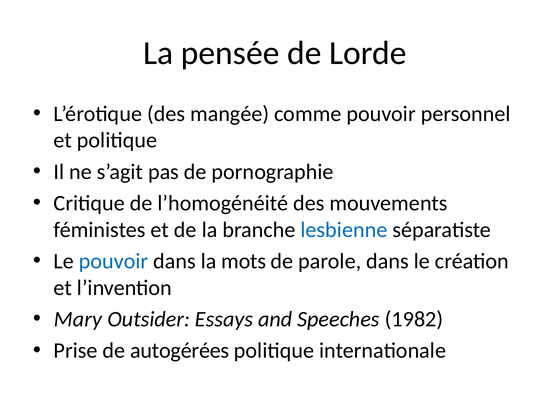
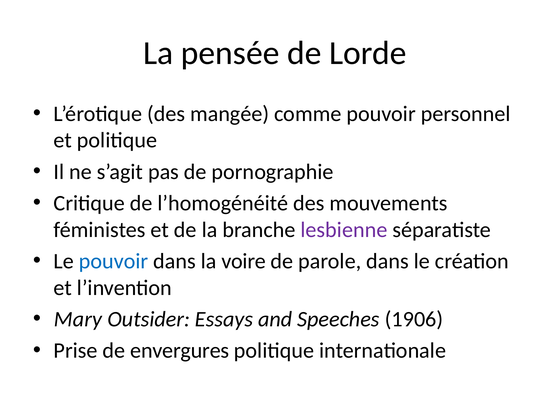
lesbienne colour: blue -> purple
mots: mots -> voire
1982: 1982 -> 1906
autogérées: autogérées -> envergures
